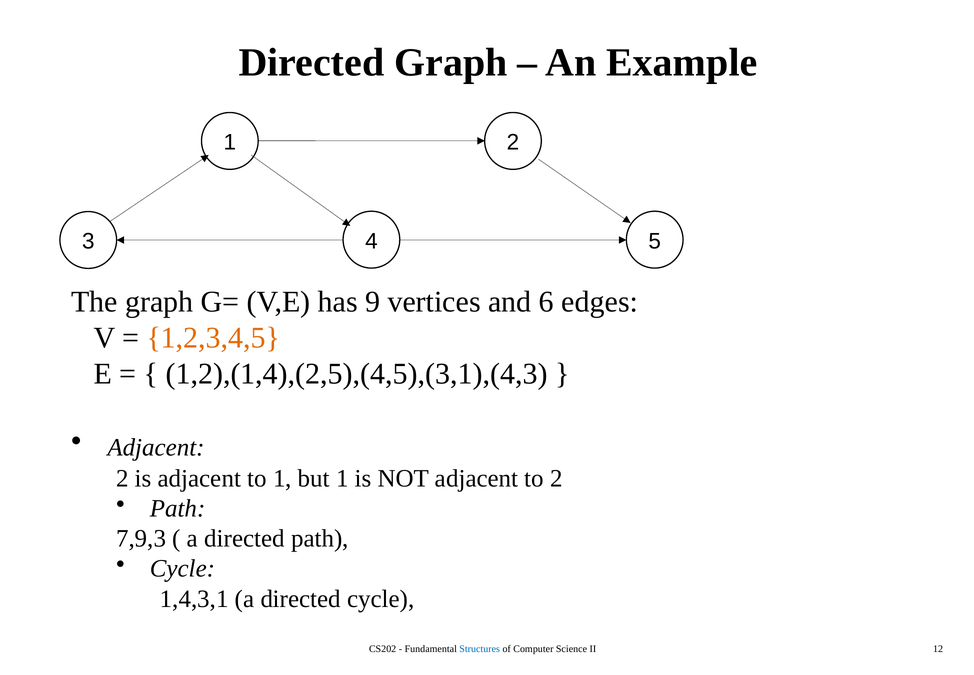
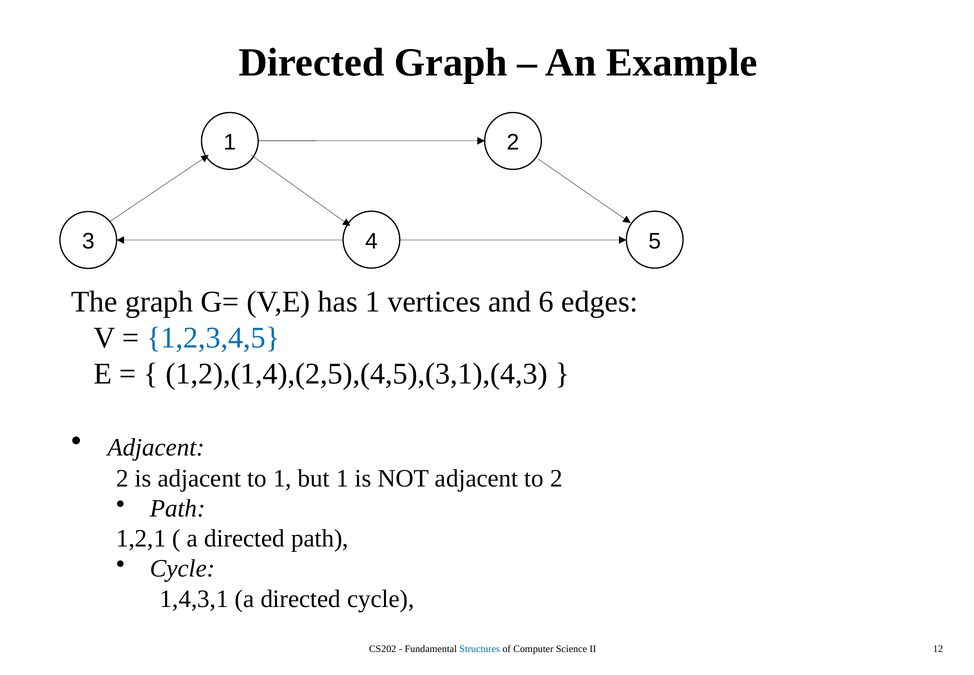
has 9: 9 -> 1
1,2,3,4,5 colour: orange -> blue
7,9,3: 7,9,3 -> 1,2,1
